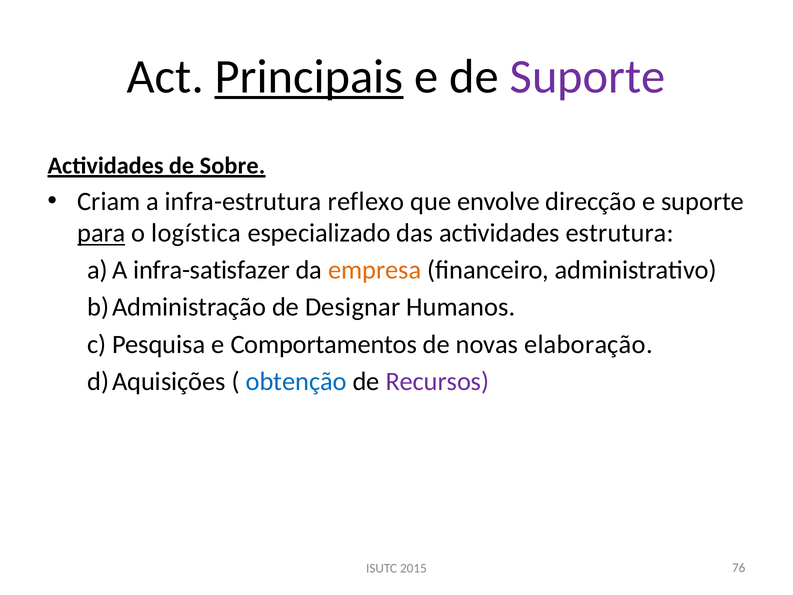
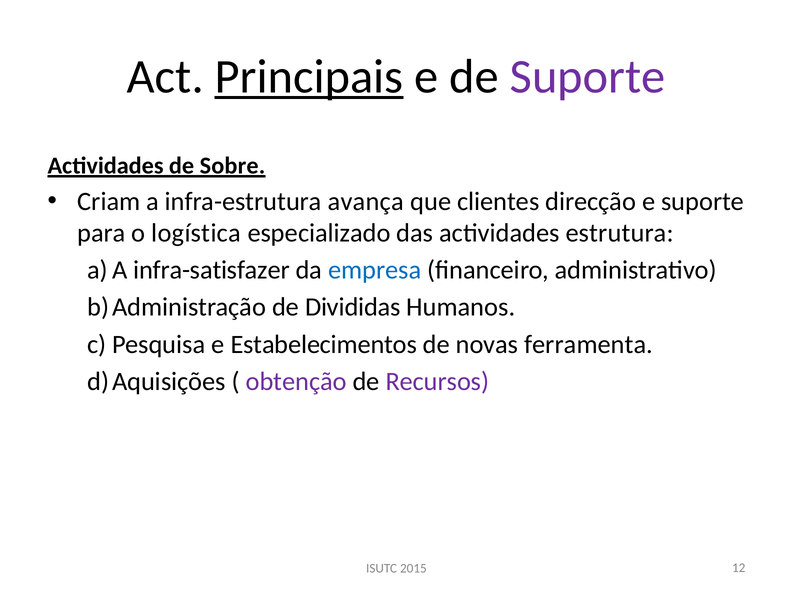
reflexo: reflexo -> avança
envolve: envolve -> clientes
para underline: present -> none
empresa colour: orange -> blue
Designar: Designar -> Divididas
Comportamentos: Comportamentos -> Estabelecimentos
elaboração: elaboração -> ferramenta
obtenção colour: blue -> purple
76: 76 -> 12
